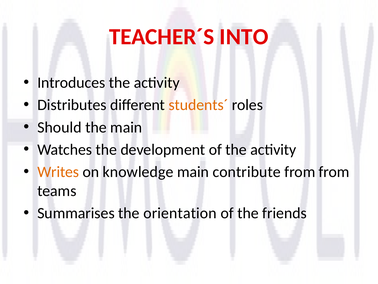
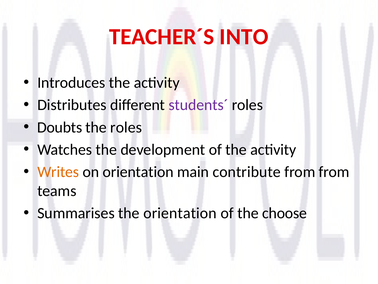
students´ colour: orange -> purple
Should: Should -> Doubts
the main: main -> roles
on knowledge: knowledge -> orientation
friends: friends -> choose
